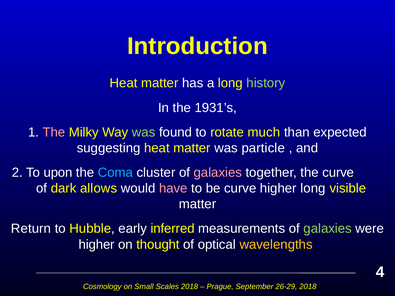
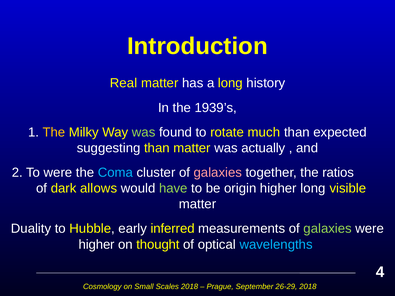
Heat at (124, 83): Heat -> Real
history colour: light green -> white
1931’s: 1931’s -> 1939’s
The at (54, 132) colour: pink -> yellow
suggesting heat: heat -> than
particle: particle -> actually
To upon: upon -> were
the curve: curve -> ratios
have colour: pink -> light green
be curve: curve -> origin
Return: Return -> Duality
wavelengths colour: yellow -> light blue
